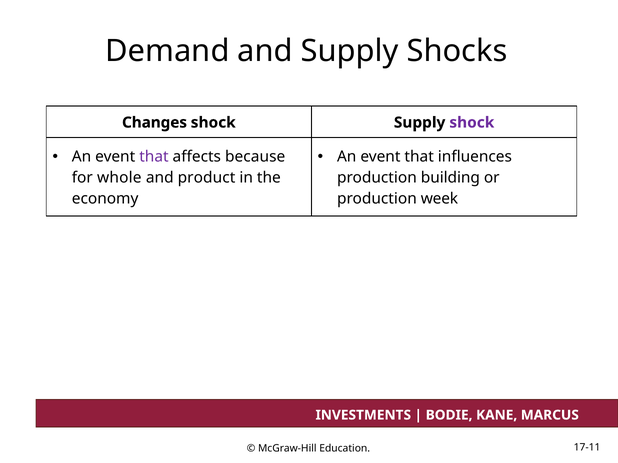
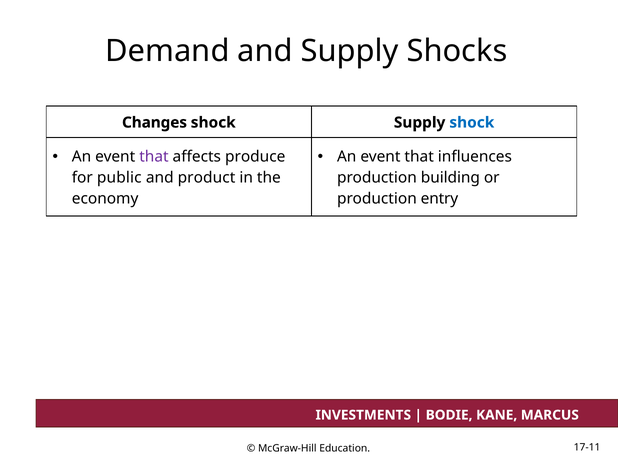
shock at (472, 123) colour: purple -> blue
because: because -> produce
whole: whole -> public
week: week -> entry
